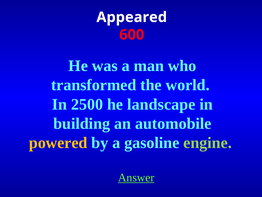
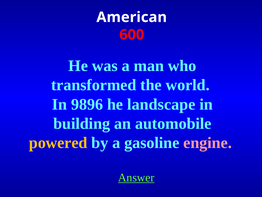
Appeared: Appeared -> American
2500: 2500 -> 9896
engine colour: light green -> pink
